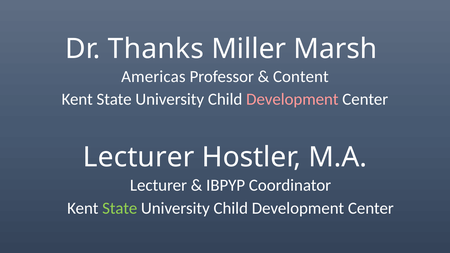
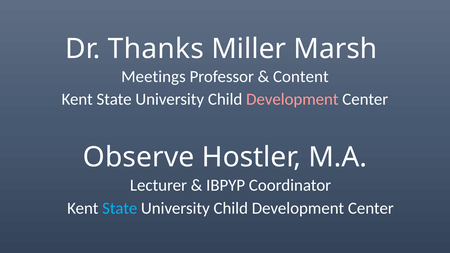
Americas: Americas -> Meetings
Lecturer at (139, 157): Lecturer -> Observe
State at (120, 208) colour: light green -> light blue
